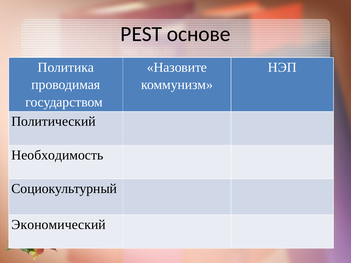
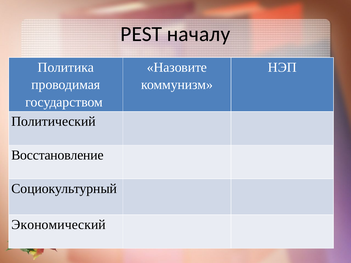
основе: основе -> началу
Необходимость: Необходимость -> Восстановление
